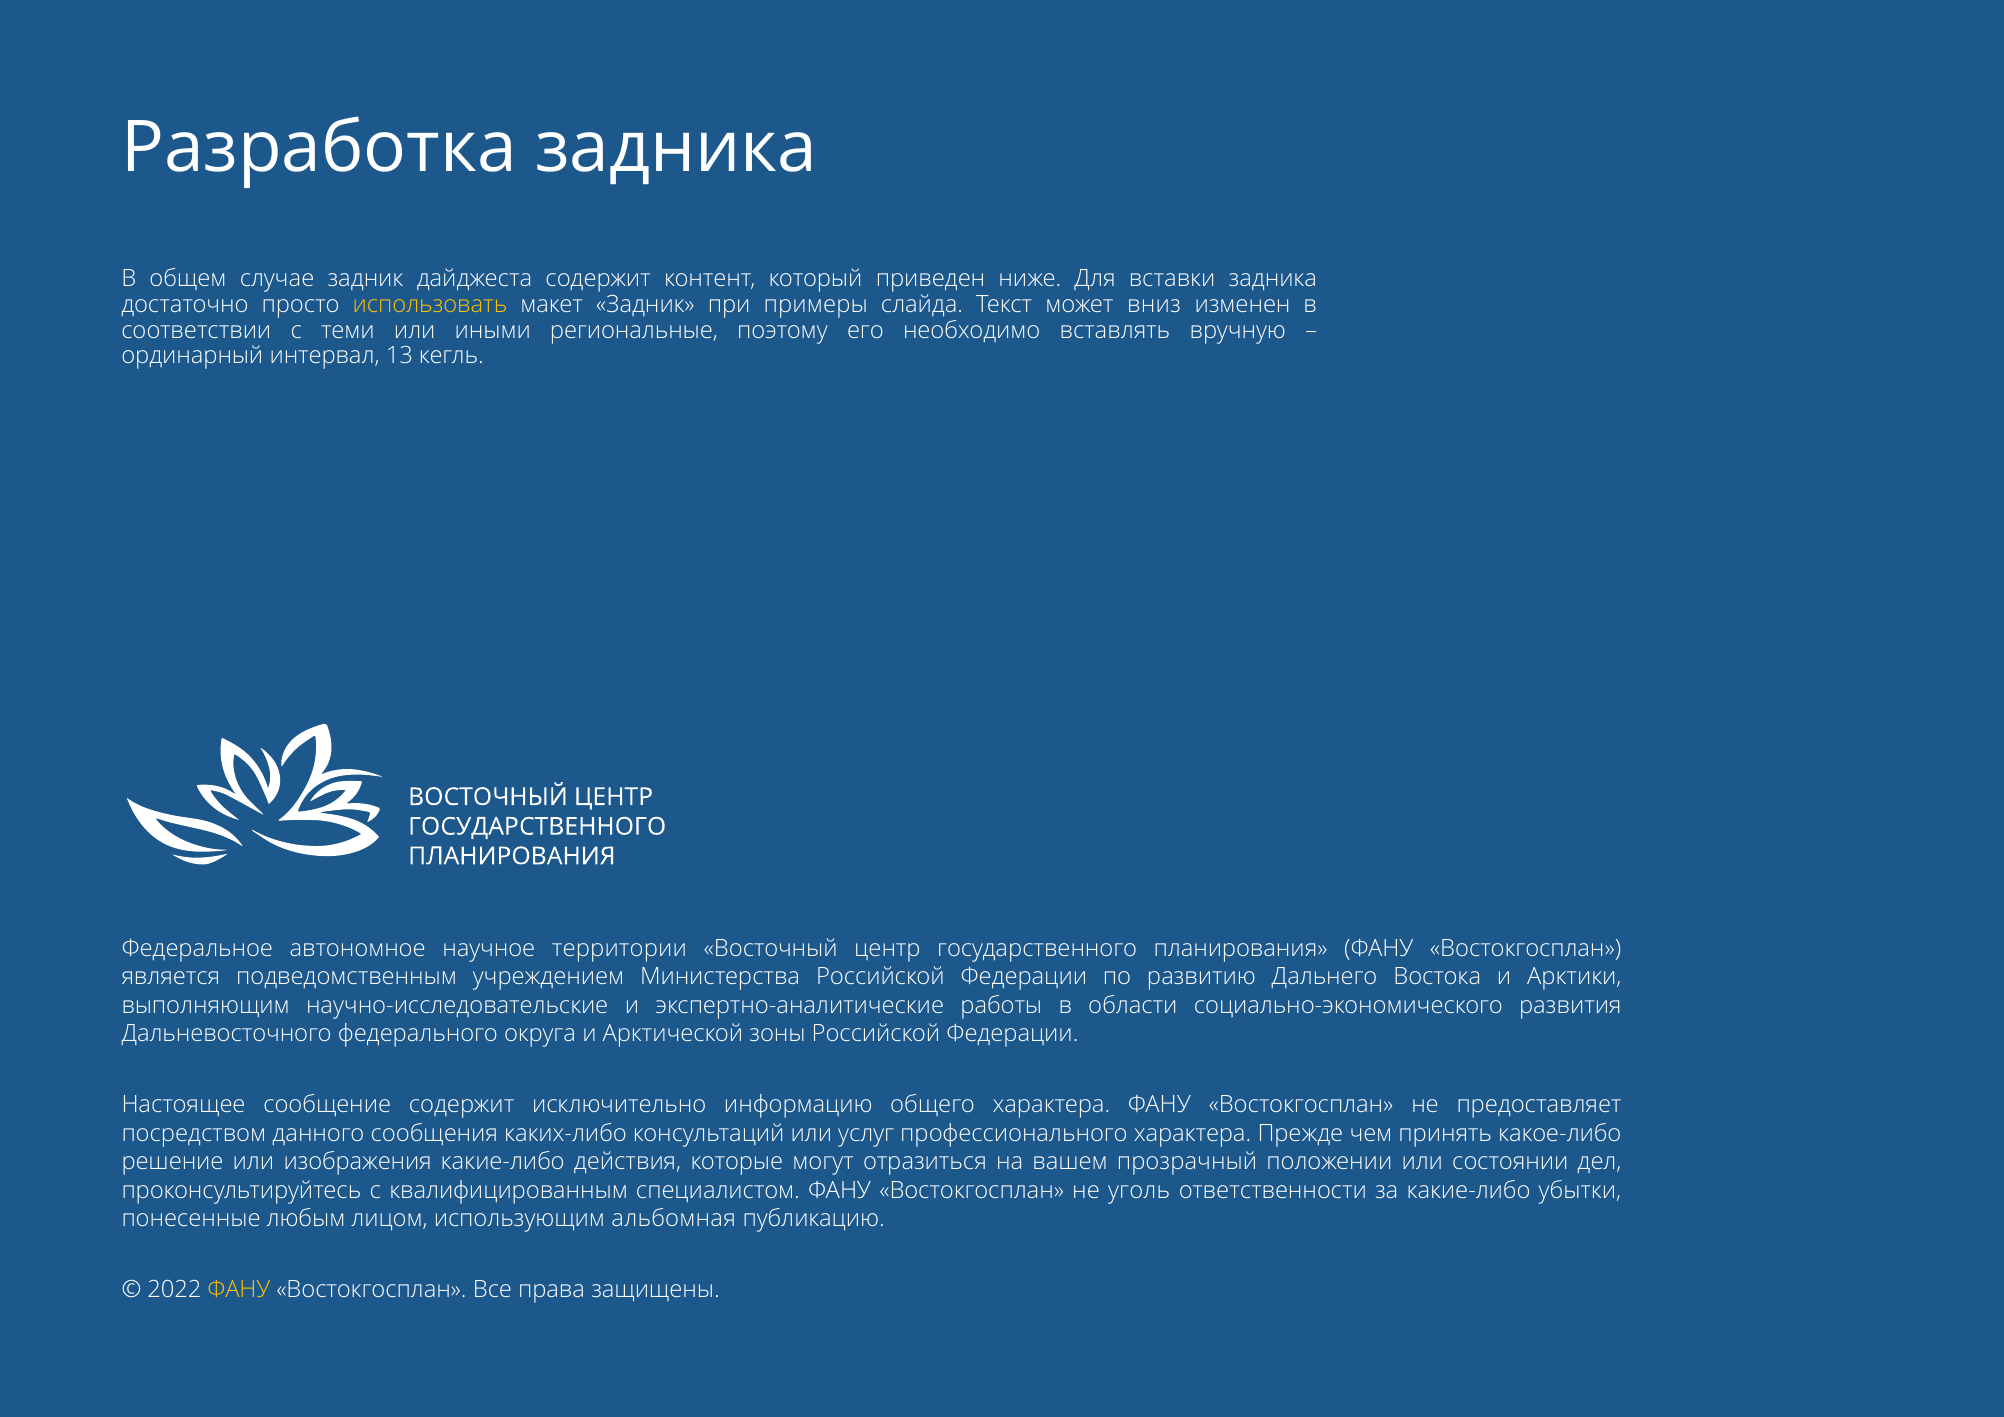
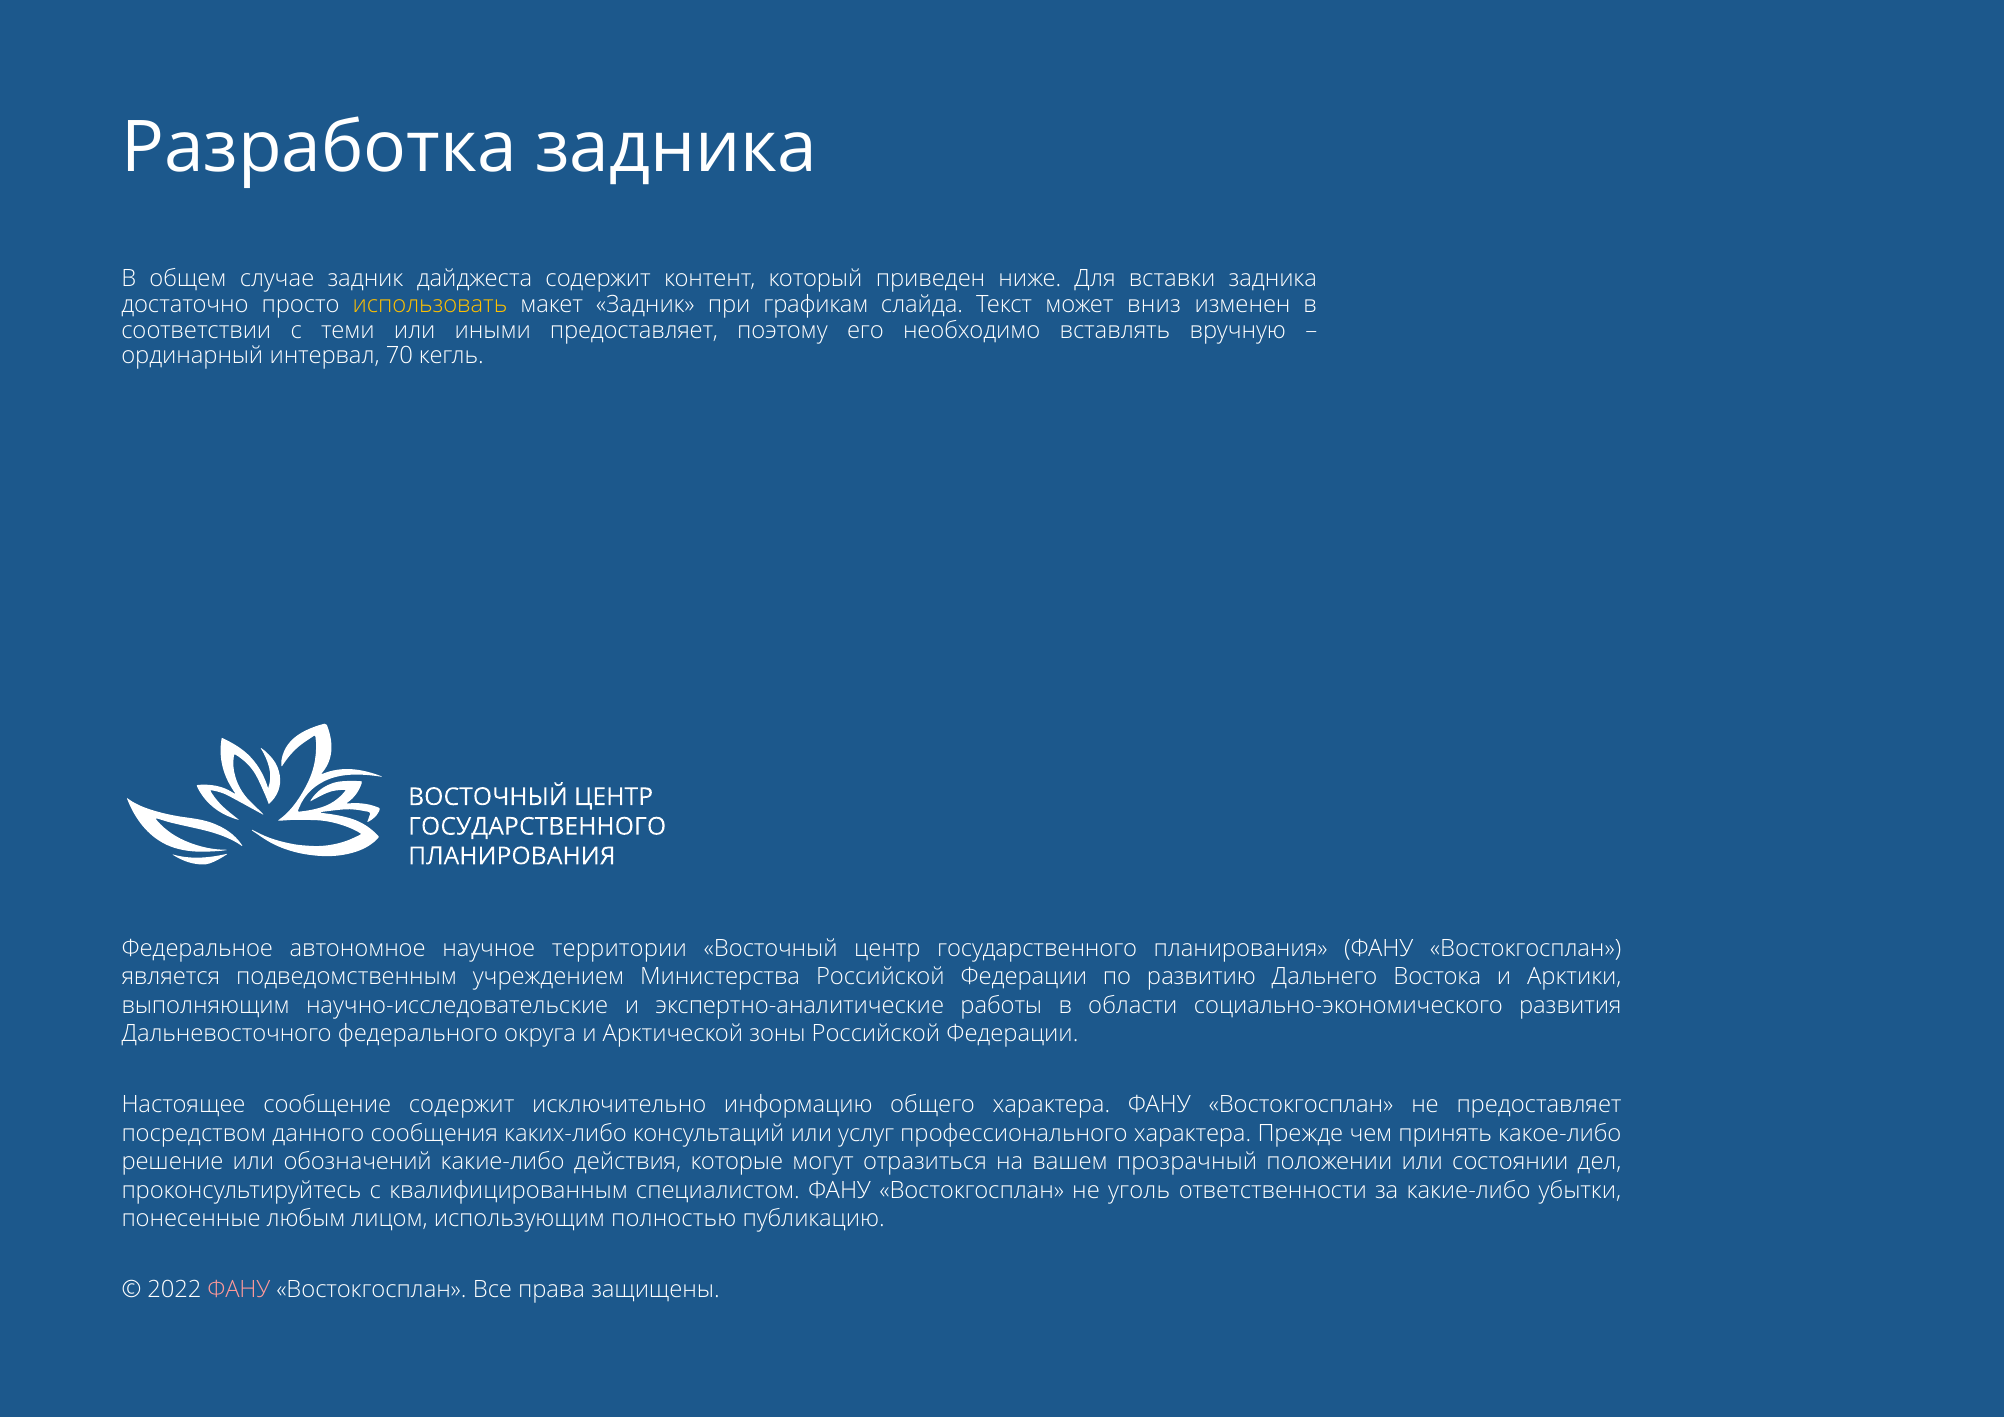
примеры: примеры -> графикам
иными региональные: региональные -> предоставляет
13: 13 -> 70
изображения: изображения -> обозначений
альбомная: альбомная -> полностью
ФАНУ at (239, 1290) colour: yellow -> pink
